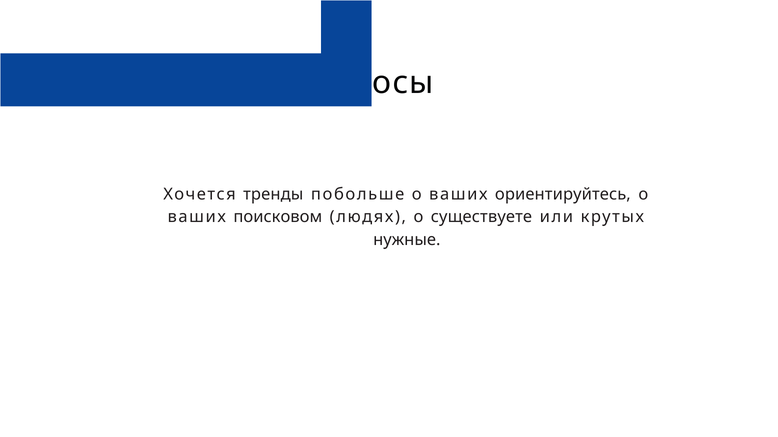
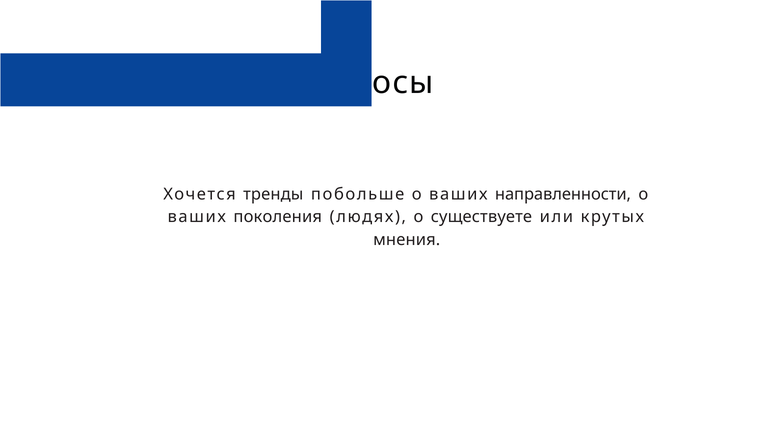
ориентируйтесь: ориентируйтесь -> направленности
поисковом: поисковом -> поколения
нужные: нужные -> мнения
